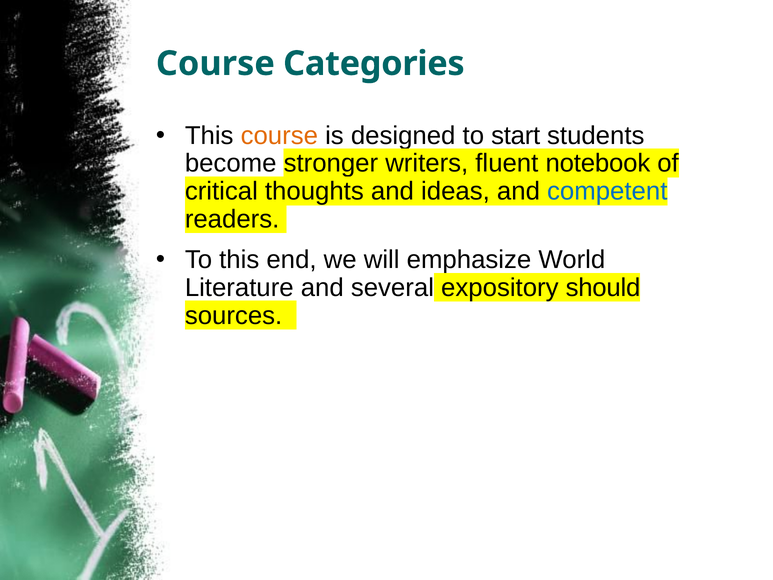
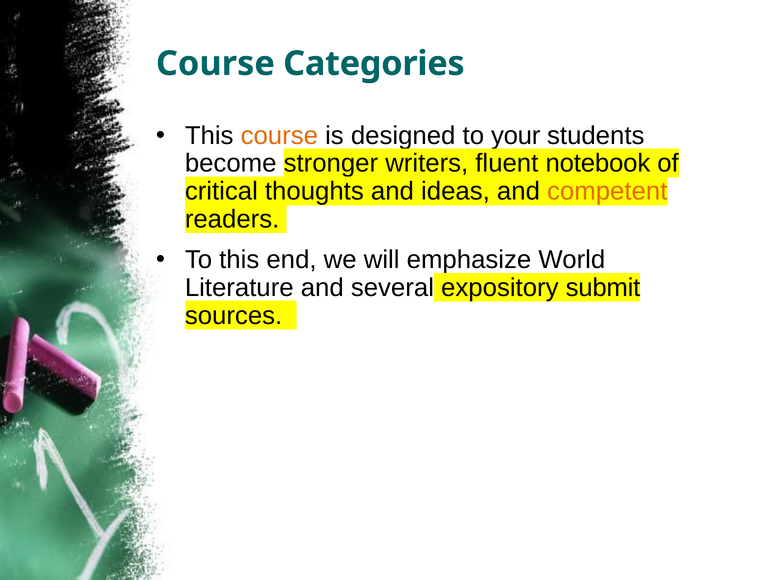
start: start -> your
competent colour: blue -> orange
should: should -> submit
